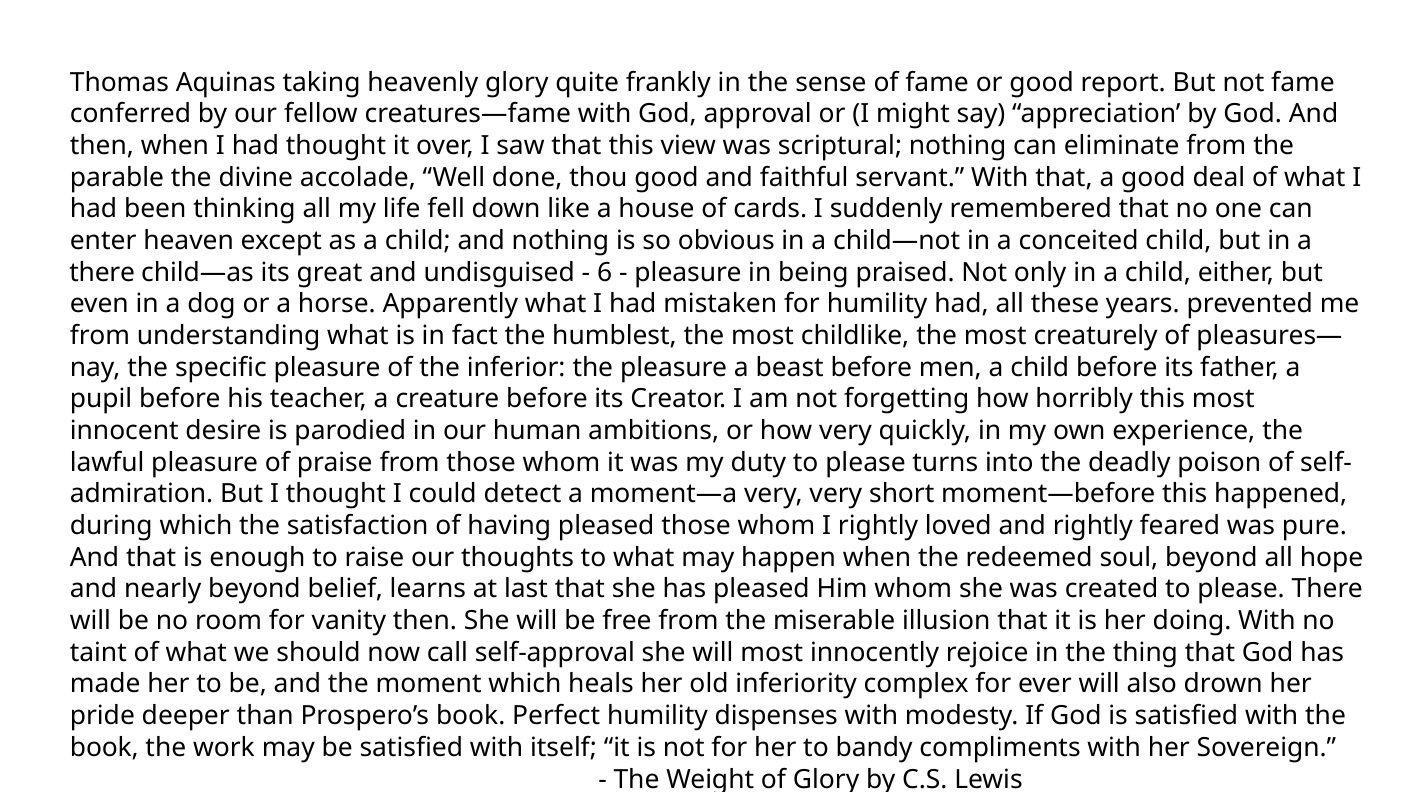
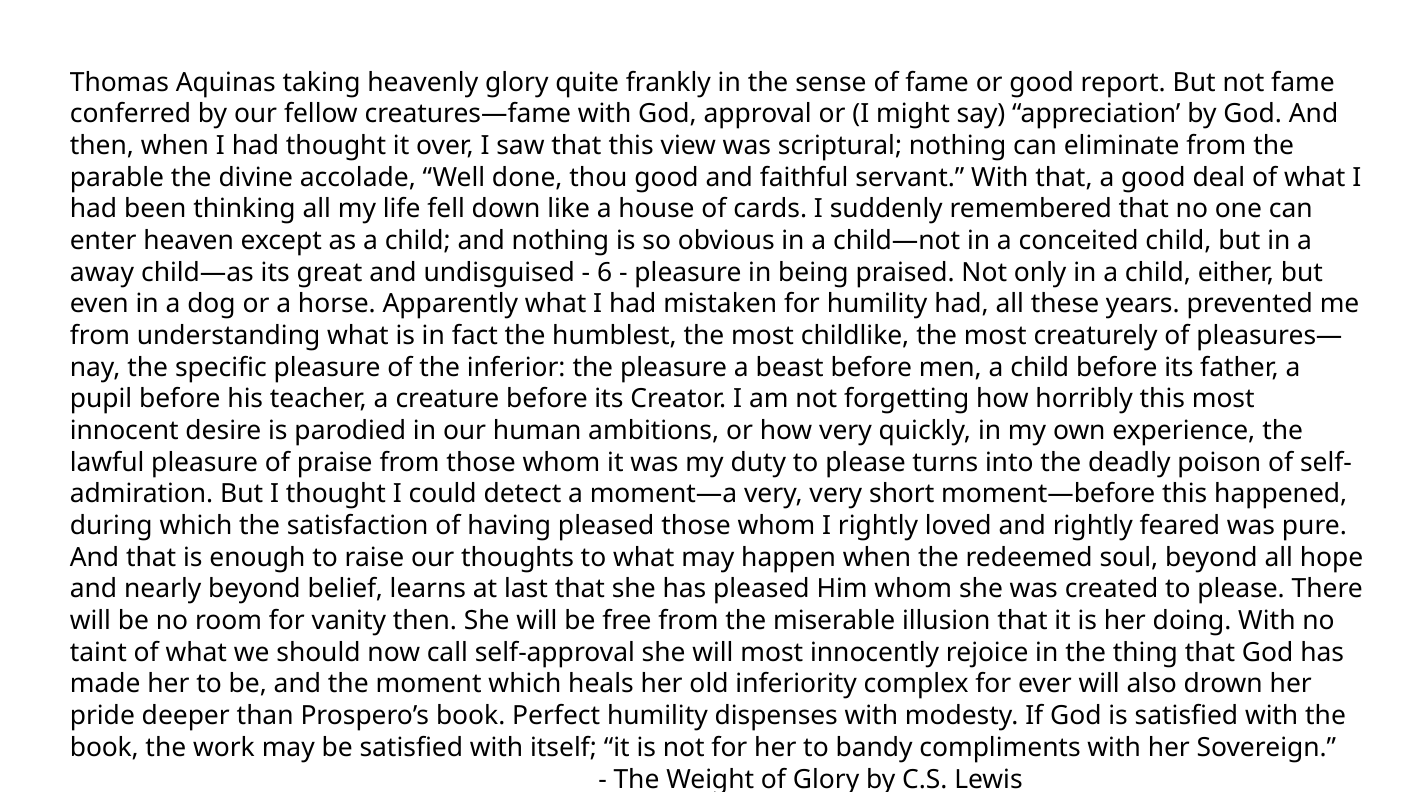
there at (102, 273): there -> away
